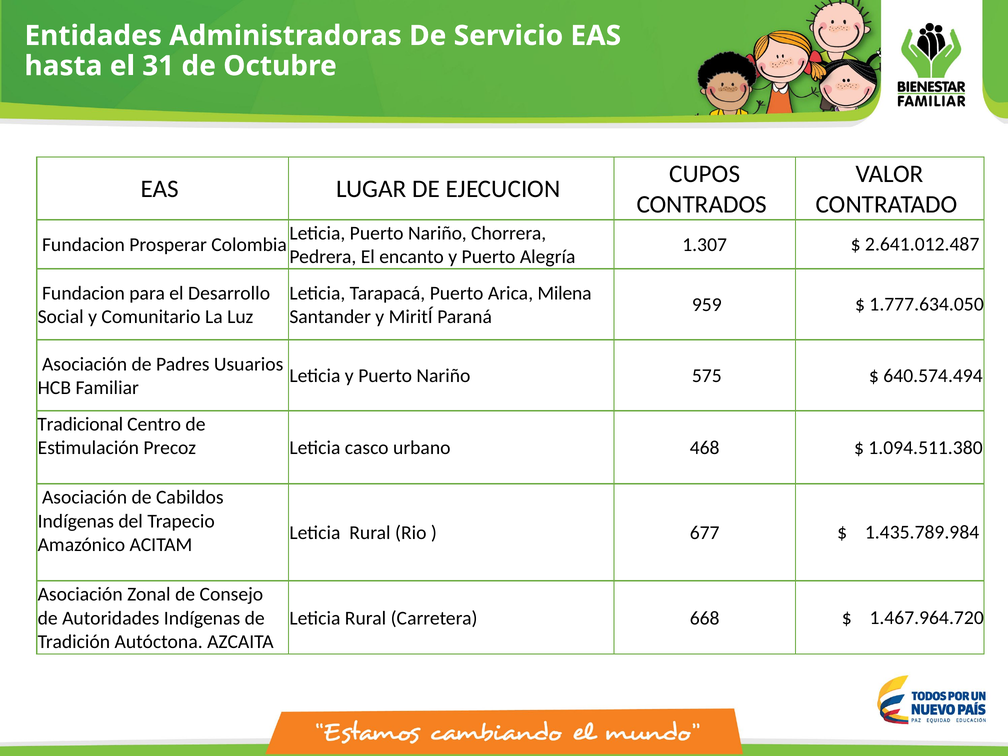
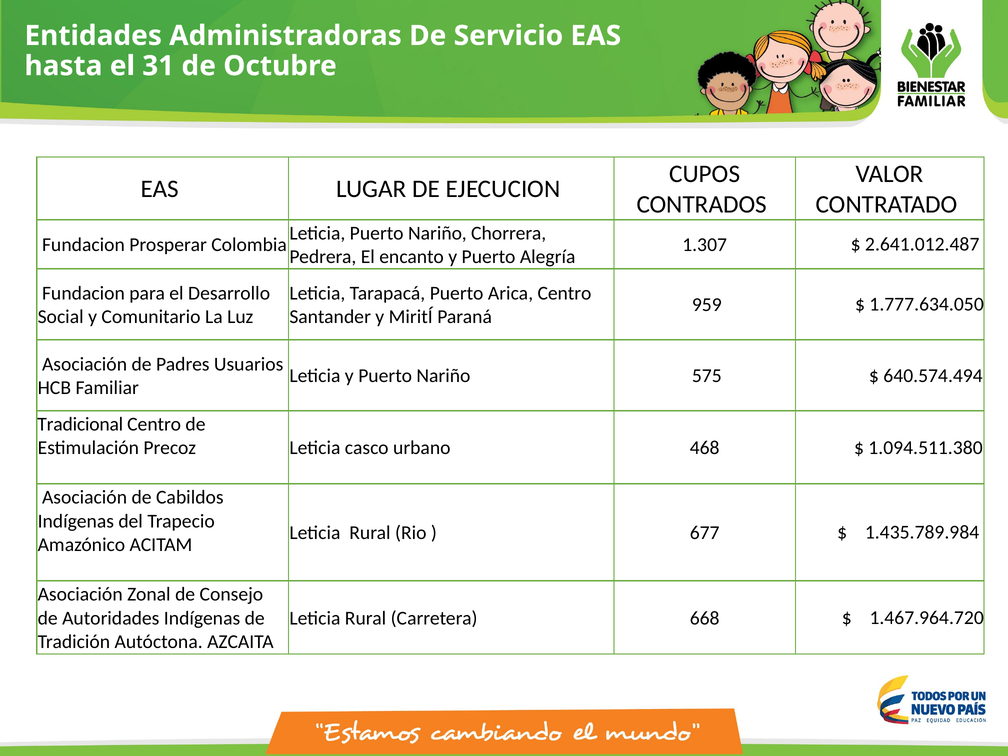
Arica Milena: Milena -> Centro
